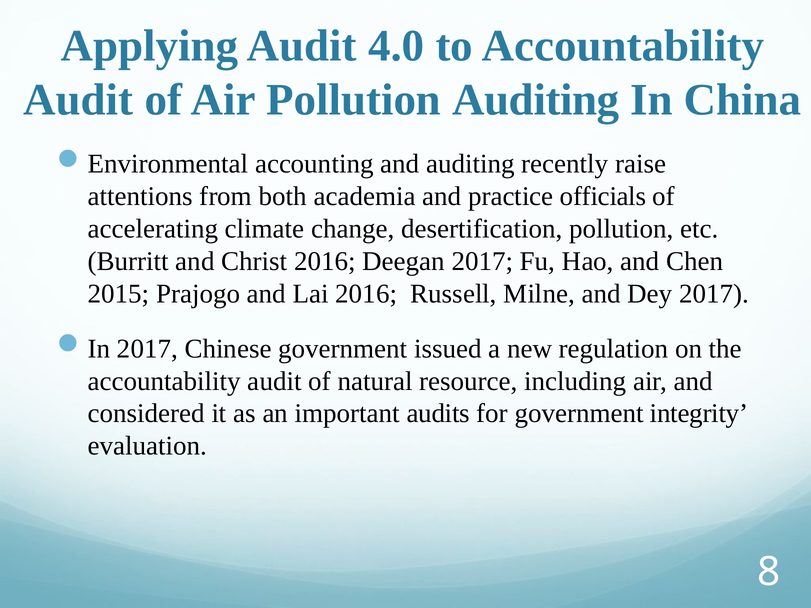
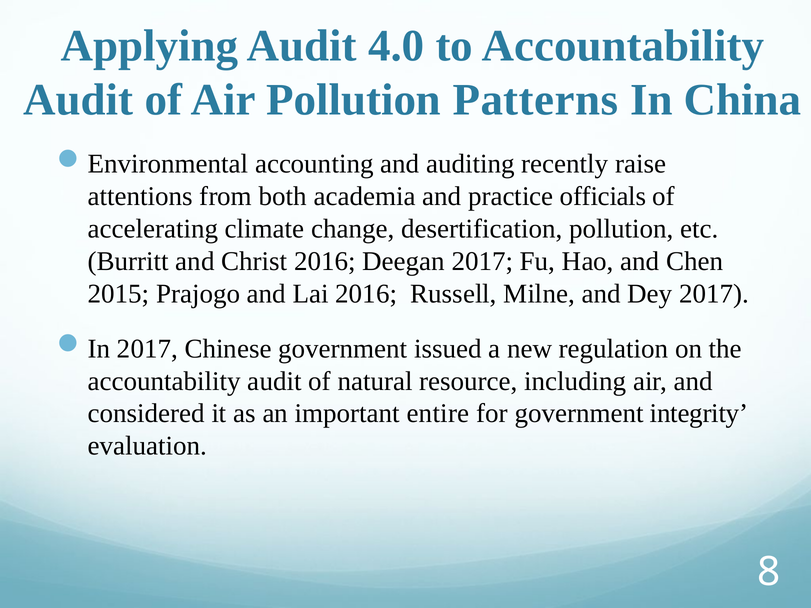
Pollution Auditing: Auditing -> Patterns
audits: audits -> entire
